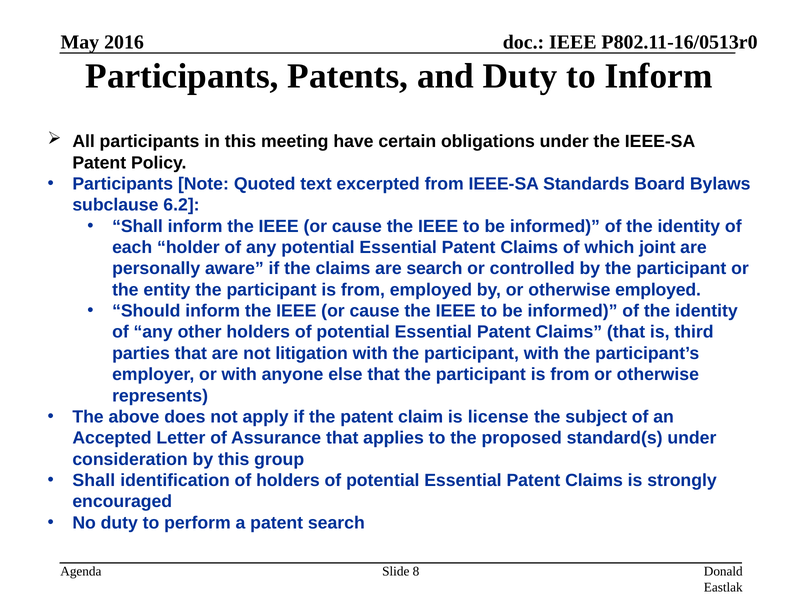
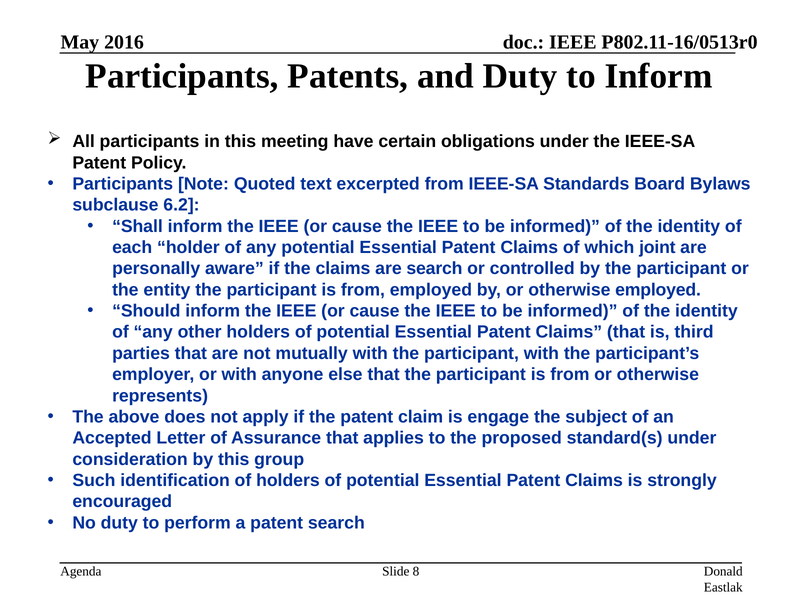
litigation: litigation -> mutually
license: license -> engage
Shall at (94, 481): Shall -> Such
